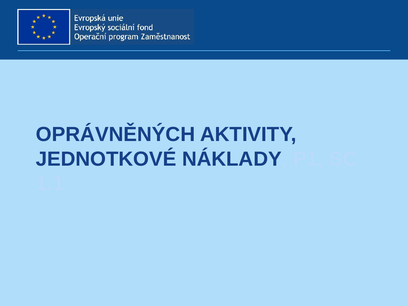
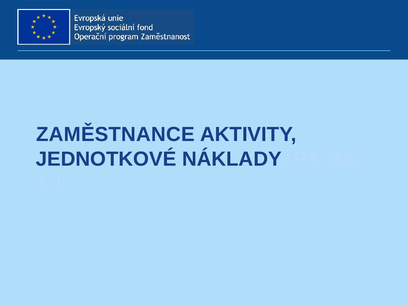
OPRÁVNĚNÝCH: OPRÁVNĚNÝCH -> ZAMĚSTNANCE
